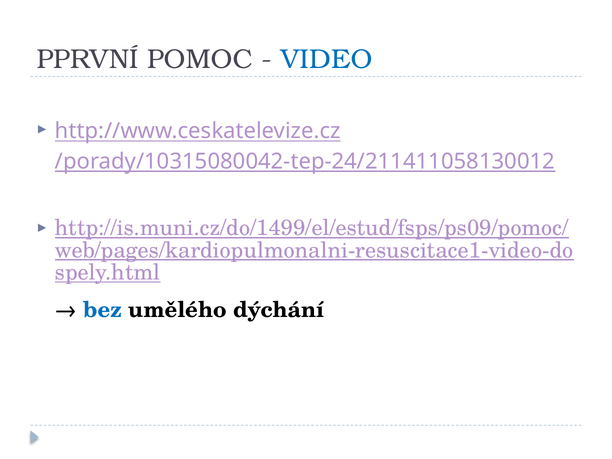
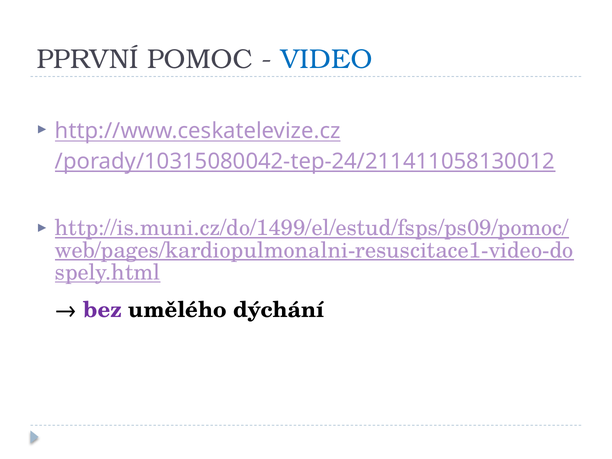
bez colour: blue -> purple
